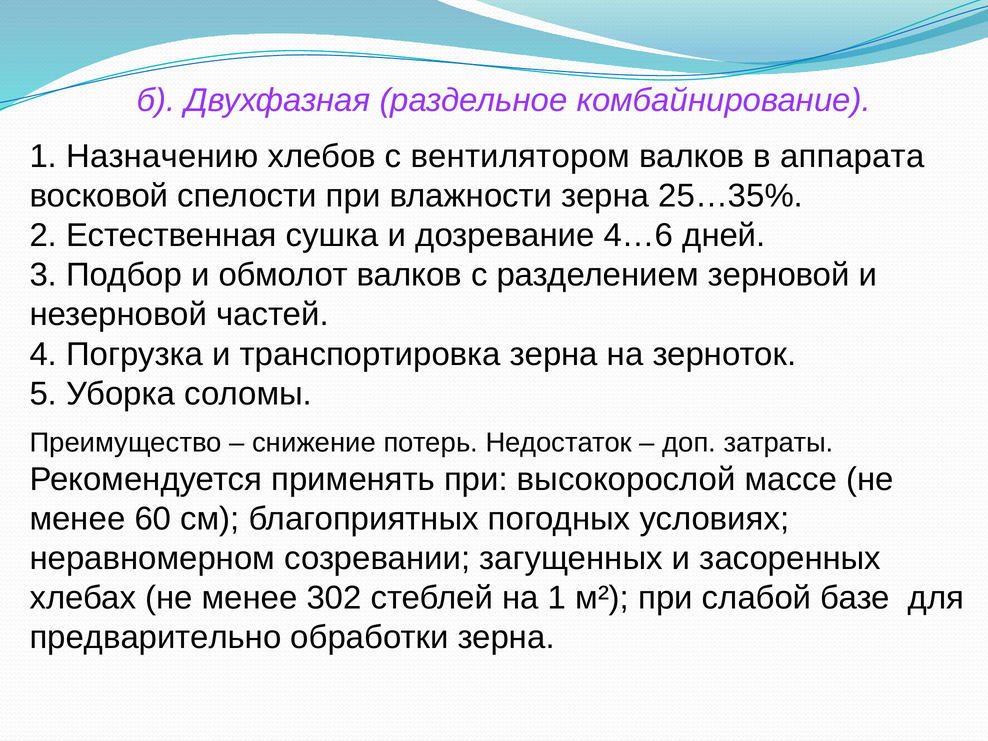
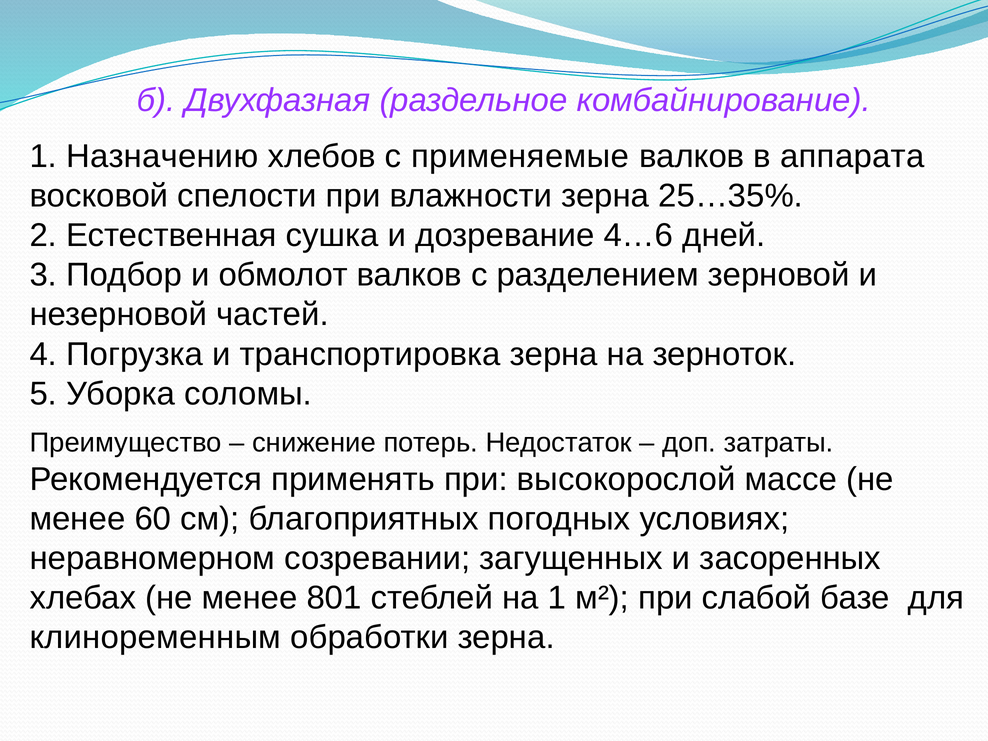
вентилятором: вентилятором -> применяемые
302: 302 -> 801
предварительно: предварительно -> клиноременным
